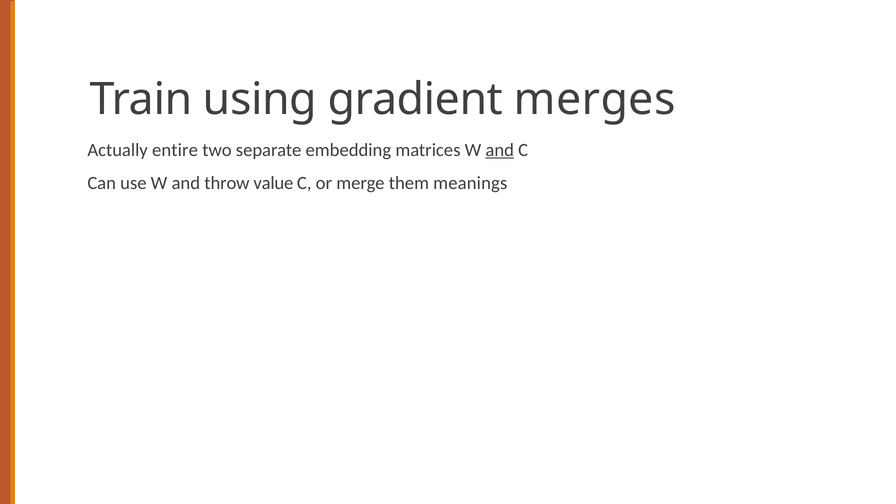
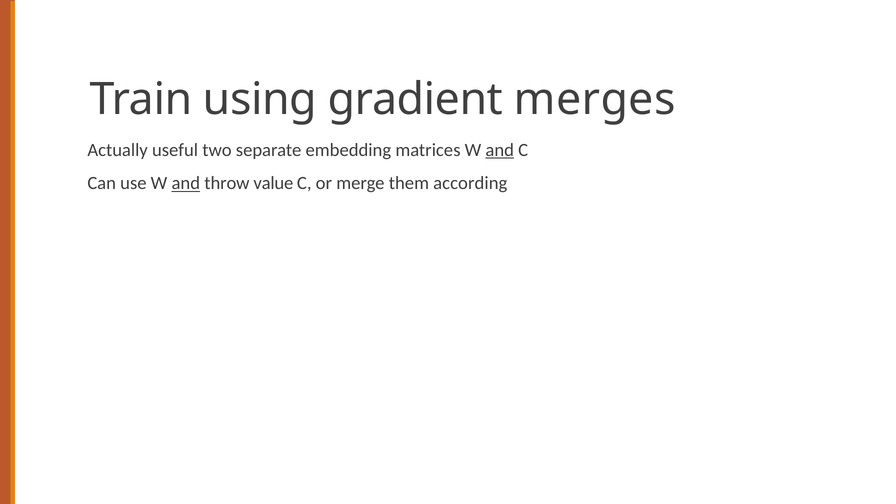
entire: entire -> useful
and at (186, 183) underline: none -> present
meanings: meanings -> according
